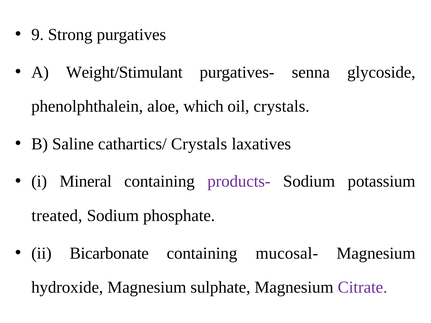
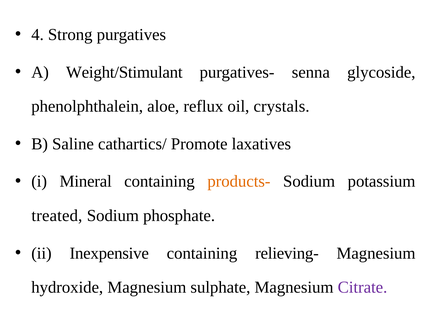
9: 9 -> 4
which: which -> reflux
cathartics/ Crystals: Crystals -> Promote
products- colour: purple -> orange
Bicarbonate: Bicarbonate -> Inexpensive
mucosal-: mucosal- -> relieving-
